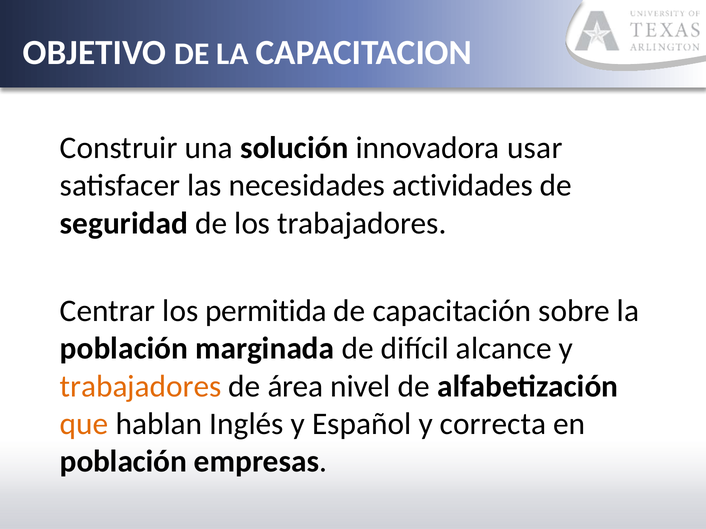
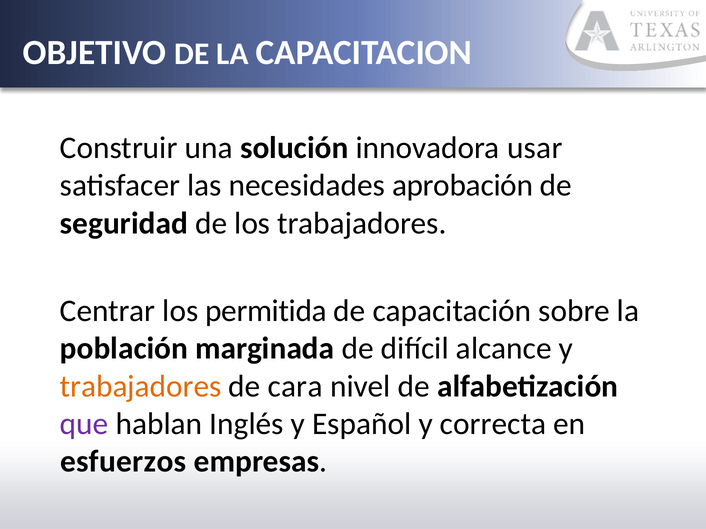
actividades: actividades -> aprobación
área: área -> cara
que colour: orange -> purple
población at (123, 462): población -> esfuerzos
